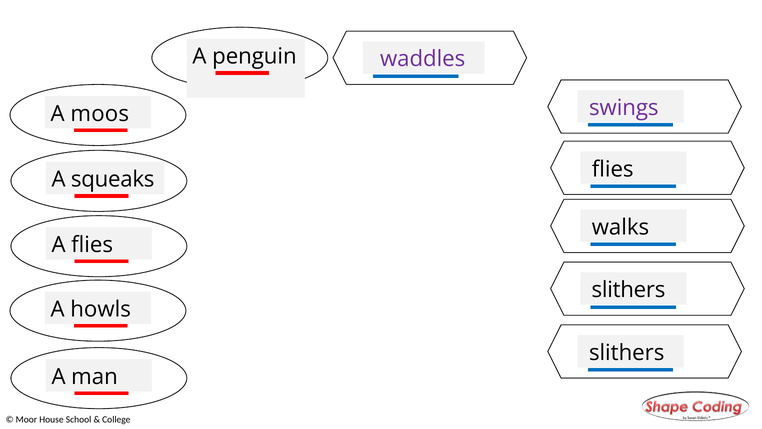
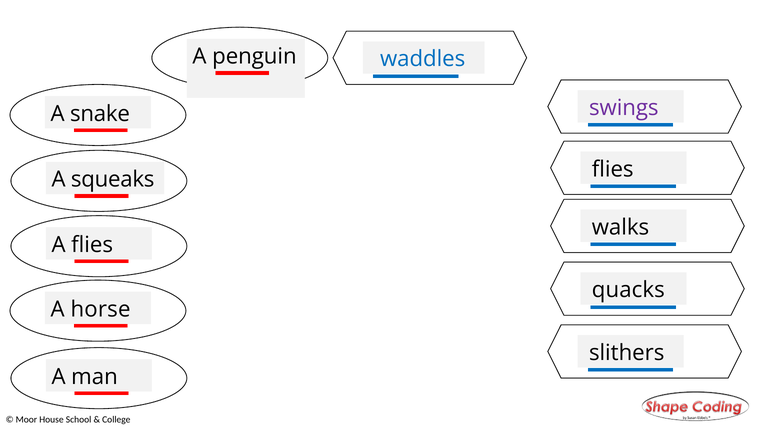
waddles colour: purple -> blue
moos: moos -> snake
slithers at (628, 290): slithers -> quacks
howls: howls -> horse
